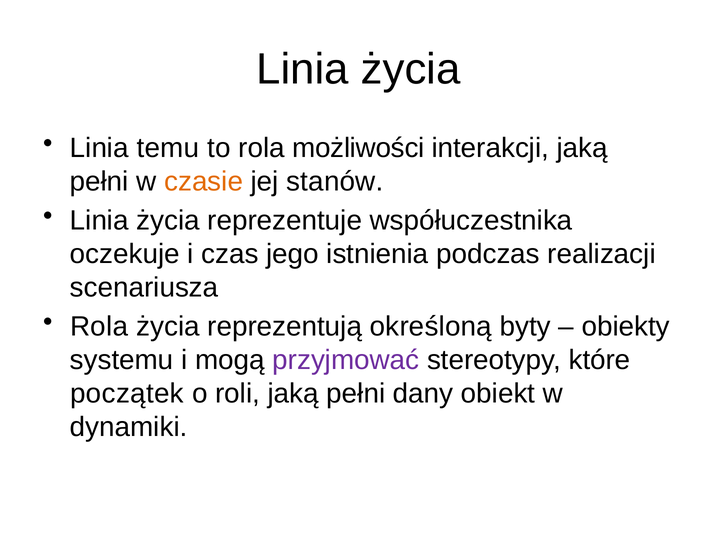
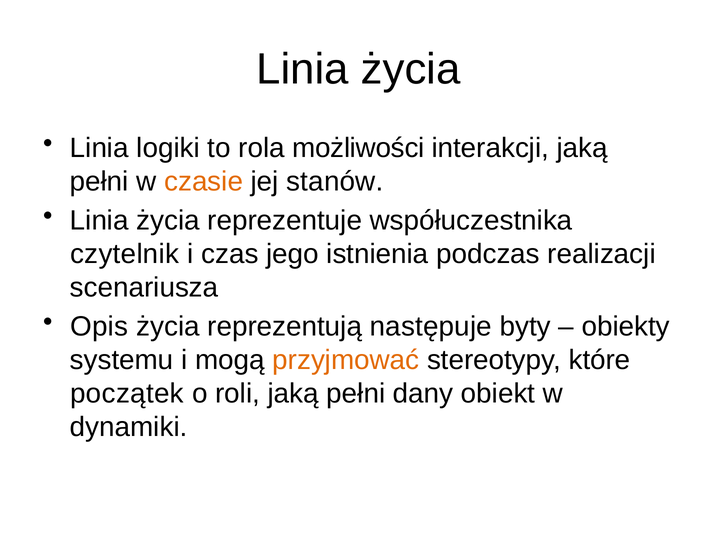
temu: temu -> logiki
oczekuje: oczekuje -> czytelnik
Rola at (99, 326): Rola -> Opis
określoną: określoną -> następuje
przyjmować colour: purple -> orange
